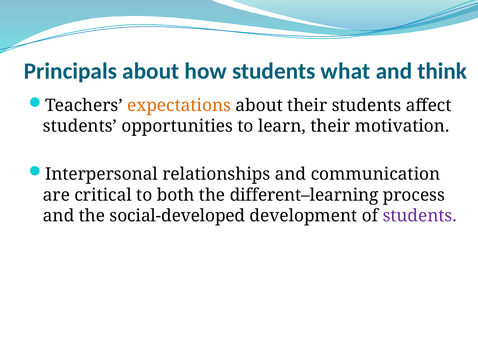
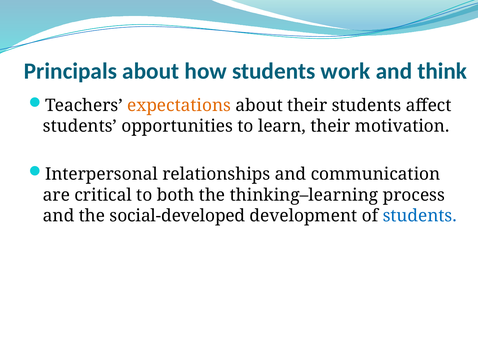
what: what -> work
different–learning: different–learning -> thinking–learning
students at (420, 216) colour: purple -> blue
